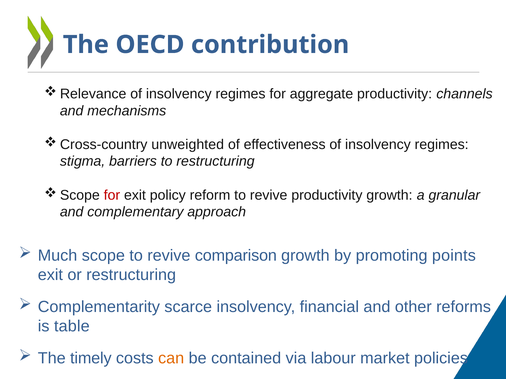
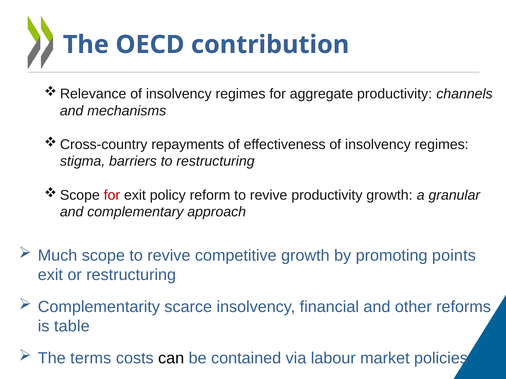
unweighted: unweighted -> repayments
comparison: comparison -> competitive
timely: timely -> terms
can colour: orange -> black
